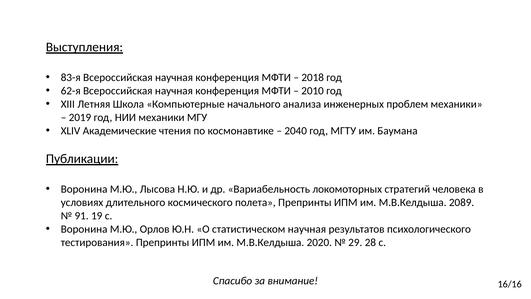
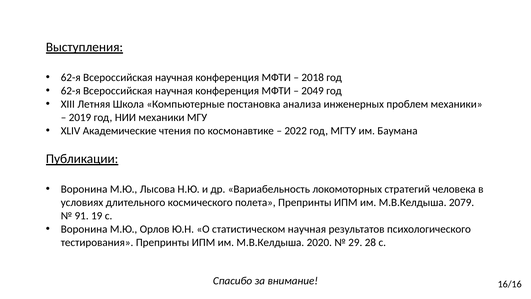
83-я at (71, 78): 83-я -> 62-я
2010: 2010 -> 2049
начального: начального -> постановка
2040: 2040 -> 2022
2089: 2089 -> 2079
